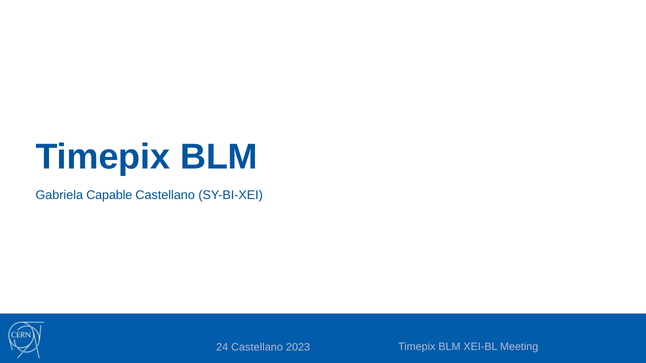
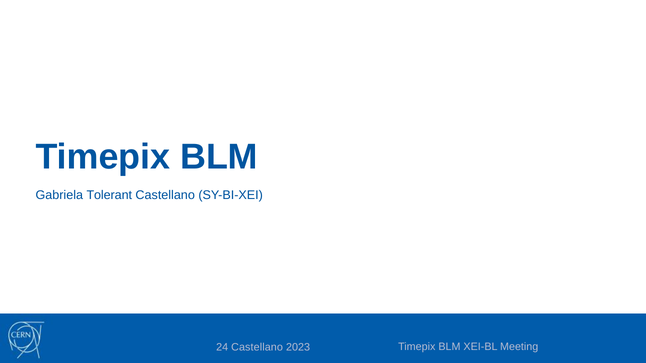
Capable: Capable -> Tolerant
